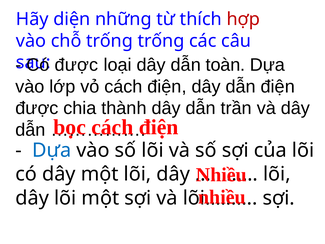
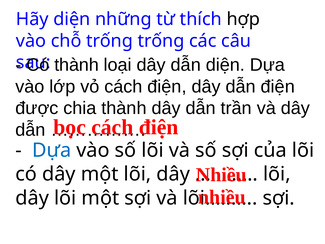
hợp colour: red -> black
được at (76, 65): được -> thành
dẫn toàn: toàn -> diện
